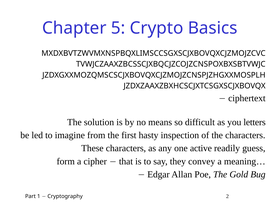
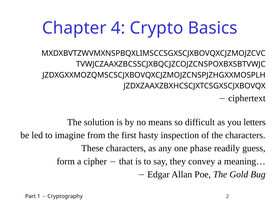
5: 5 -> 4
active: active -> phase
